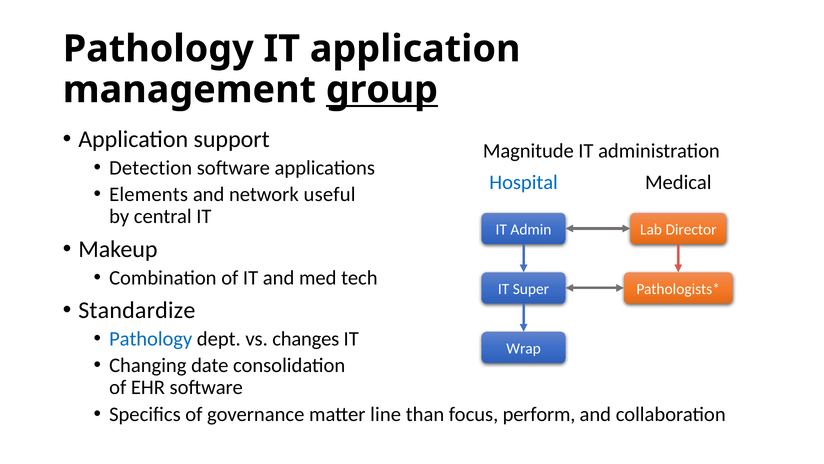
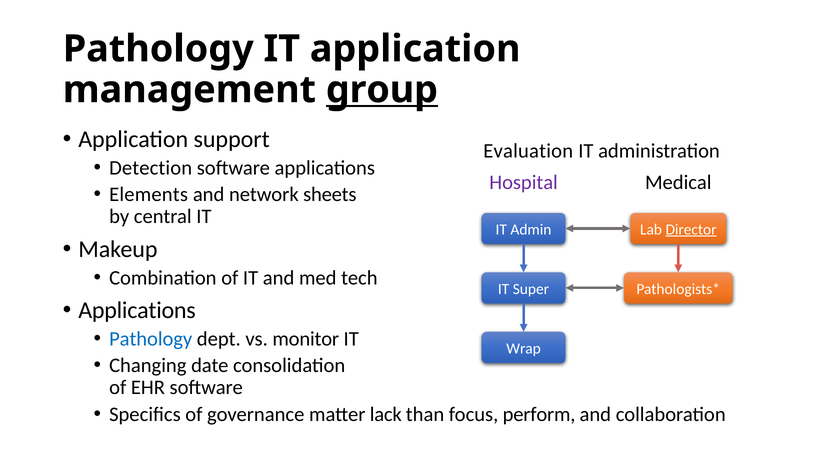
Magnitude: Magnitude -> Evaluation
Hospital colour: blue -> purple
useful: useful -> sheets
Director underline: none -> present
Standardize at (137, 310): Standardize -> Applications
changes: changes -> monitor
line: line -> lack
